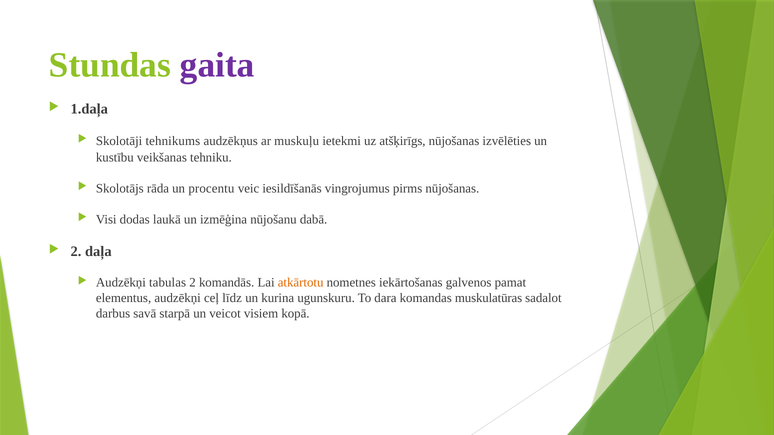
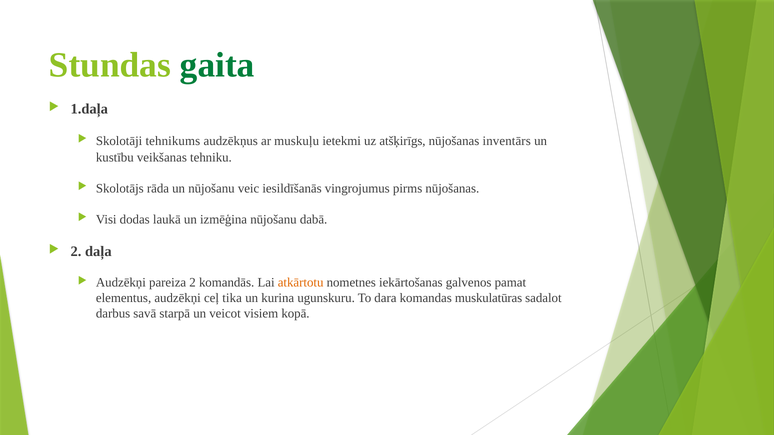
gaita colour: purple -> green
izvēlēties: izvēlēties -> inventārs
un procentu: procentu -> nūjošanu
tabulas: tabulas -> pareiza
līdz: līdz -> tika
